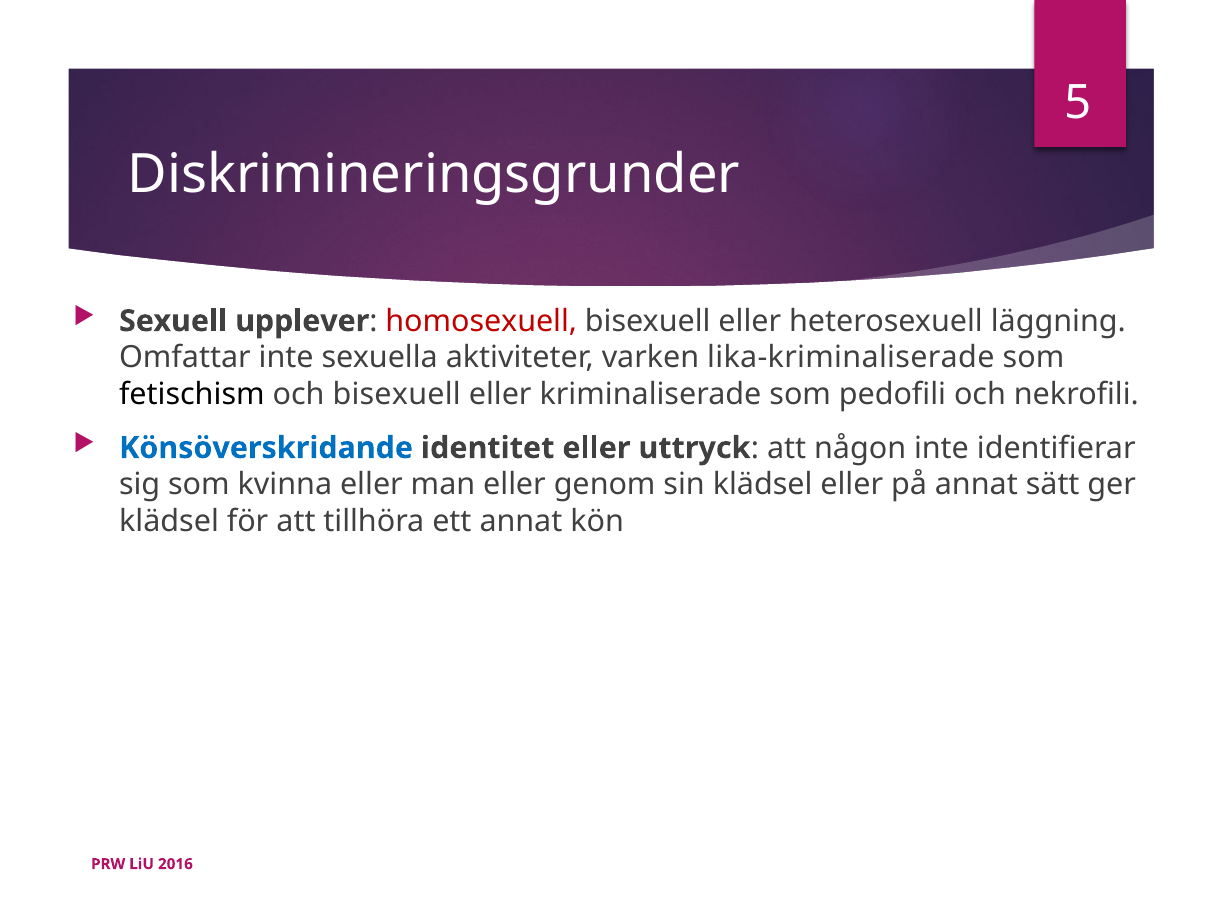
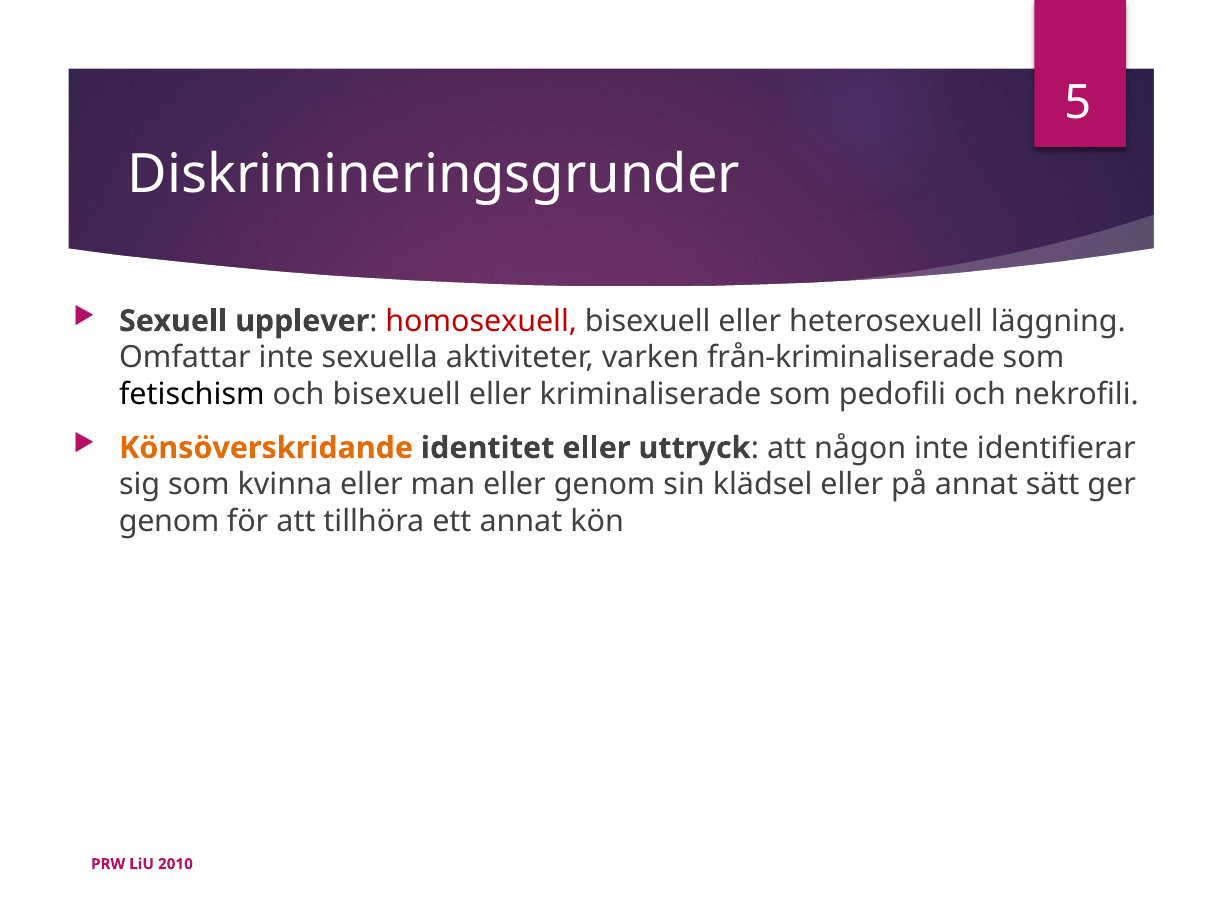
lika-kriminaliserade: lika-kriminaliserade -> från-kriminaliserade
Könsöverskridande colour: blue -> orange
klädsel at (169, 521): klädsel -> genom
2016: 2016 -> 2010
